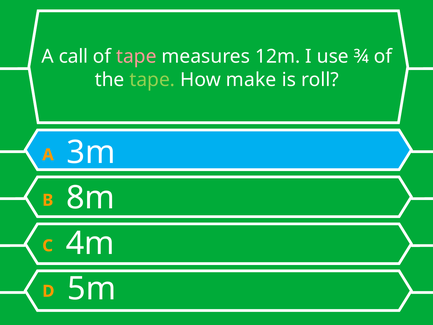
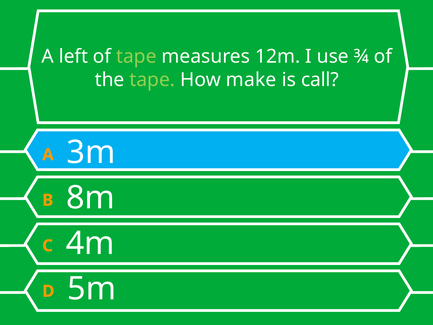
call: call -> left
tape at (136, 57) colour: pink -> light green
roll: roll -> call
